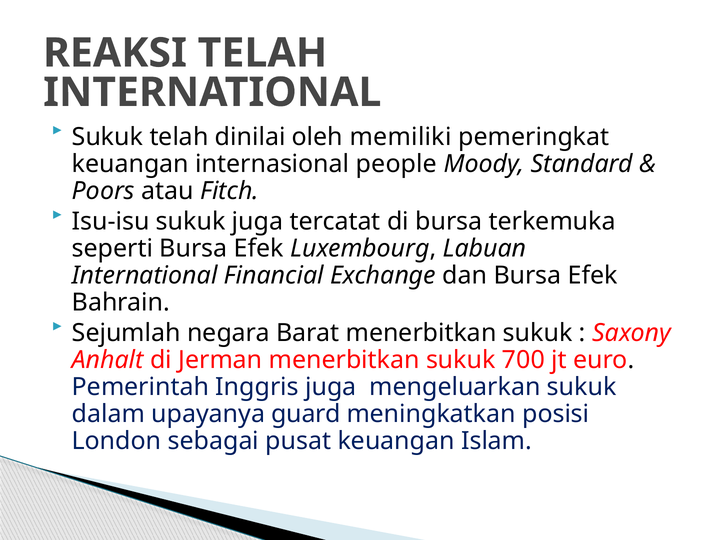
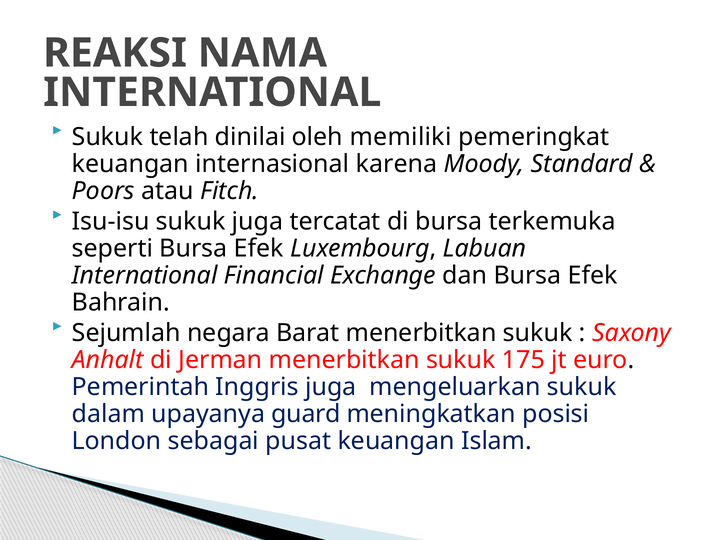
REAKSI TELAH: TELAH -> NAMA
people: people -> karena
700: 700 -> 175
